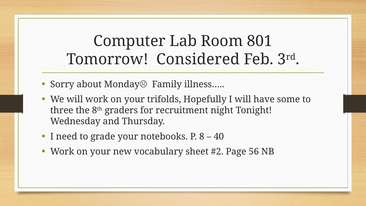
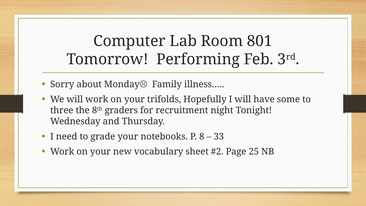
Considered: Considered -> Performing
40: 40 -> 33
56: 56 -> 25
